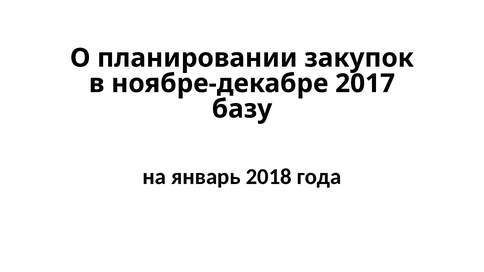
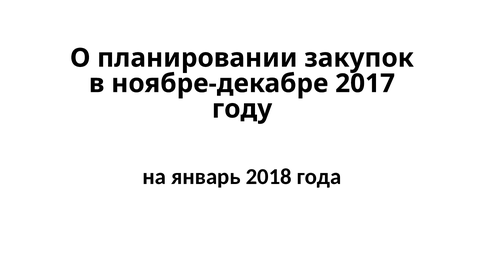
базу: базу -> году
